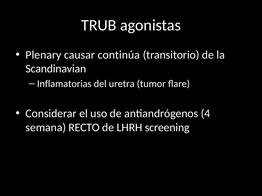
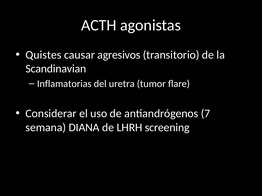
TRUB: TRUB -> ACTH
Plenary: Plenary -> Quistes
continúa: continúa -> agresivos
4: 4 -> 7
RECTO: RECTO -> DIANA
